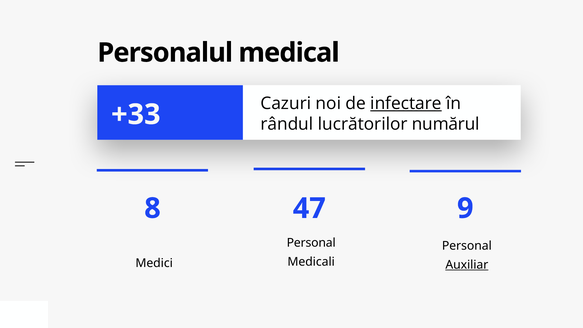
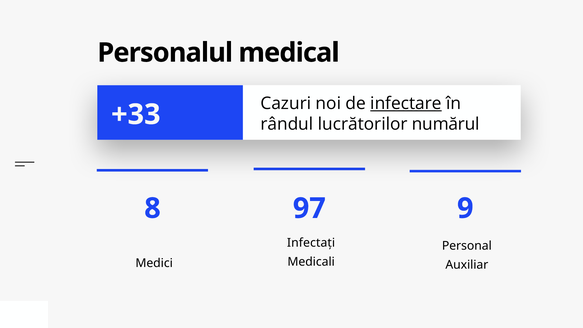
47: 47 -> 97
Personal at (311, 243): Personal -> Infectați
Auxiliar underline: present -> none
